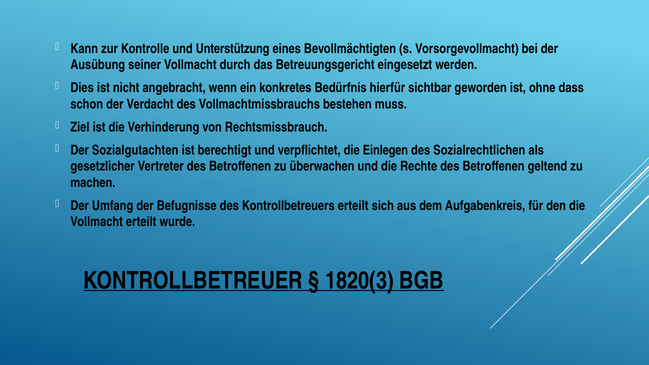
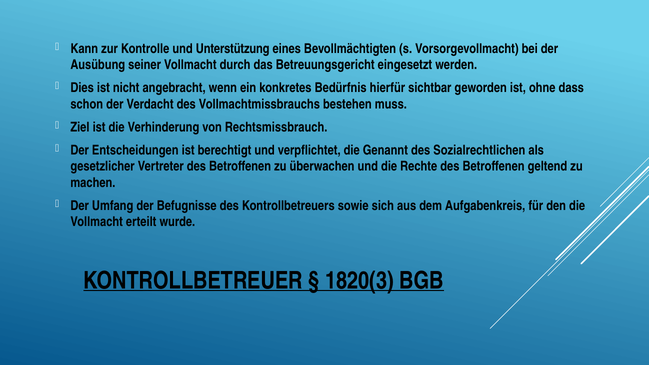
Sozialgutachten: Sozialgutachten -> Entscheidungen
Einlegen: Einlegen -> Genannt
Kontrollbetreuers erteilt: erteilt -> sowie
